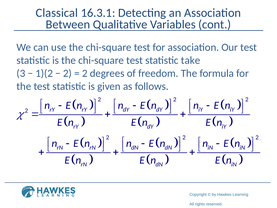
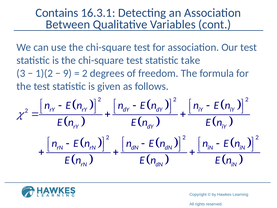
Classical: Classical -> Contains
2 at (67, 73): 2 -> 9
